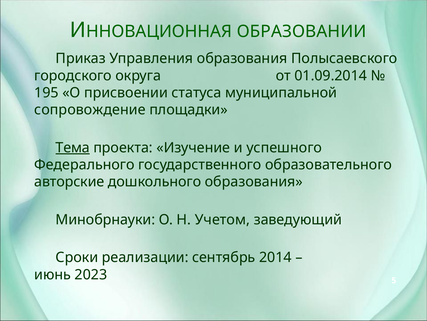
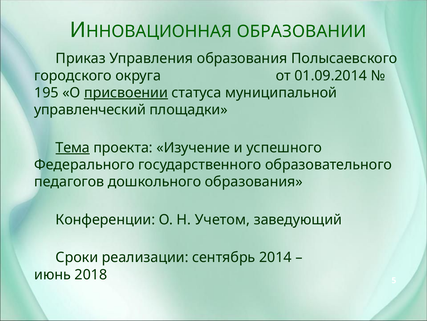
присвоении underline: none -> present
сопровождение: сопровождение -> управленческий
авторские: авторские -> педагогов
Минобрнауки: Минобрнауки -> Конференции
2023: 2023 -> 2018
